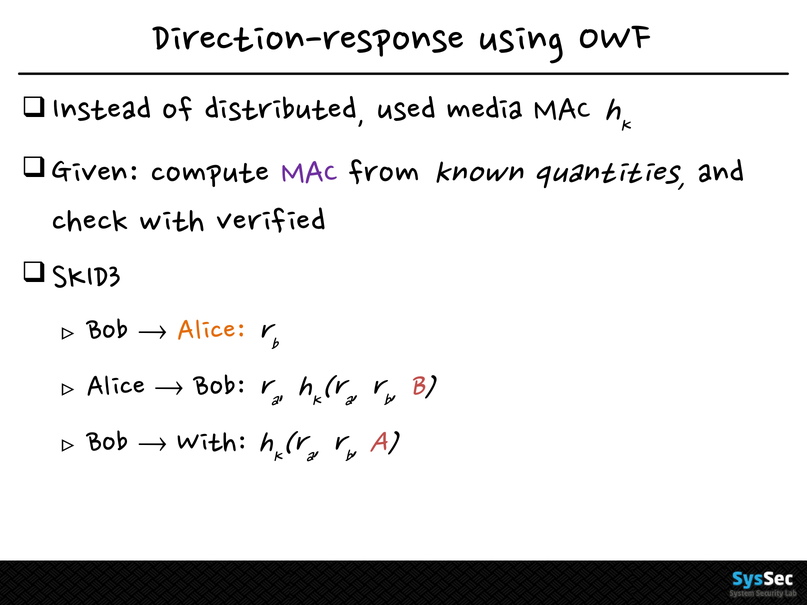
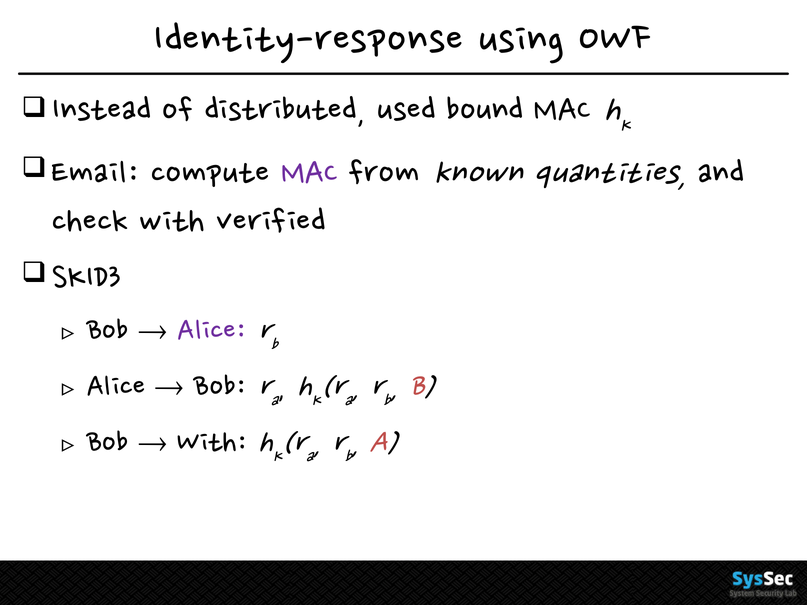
Direction-response: Direction-response -> Identity-response
media: media -> bound
Given: Given -> Email
Alice at (212, 331) colour: orange -> purple
